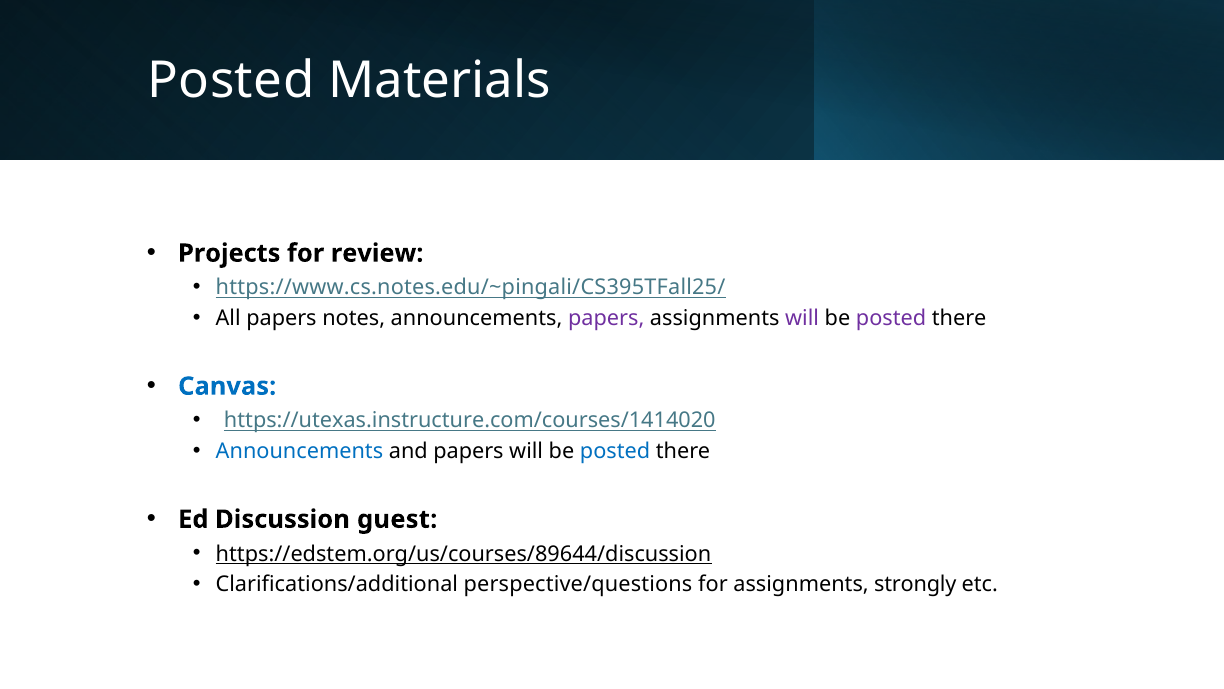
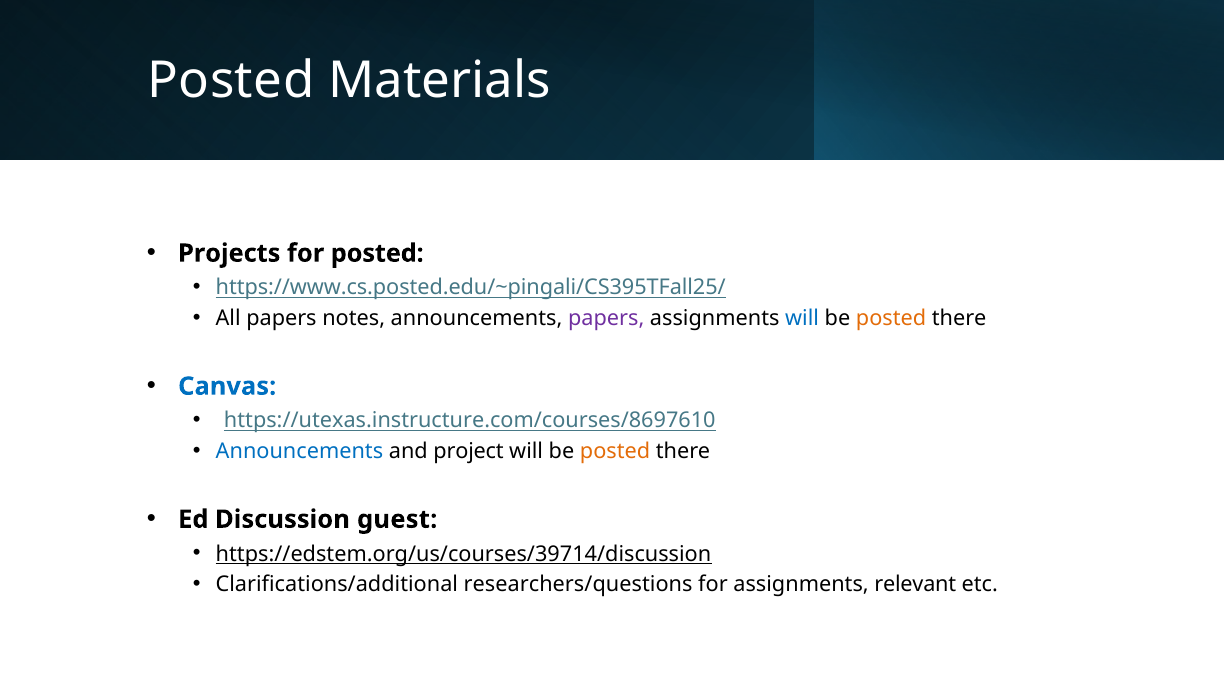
for review: review -> posted
https://www.cs.notes.edu/~pingali/CS395TFall25/: https://www.cs.notes.edu/~pingali/CS395TFall25/ -> https://www.cs.posted.edu/~pingali/CS395TFall25/
will at (802, 318) colour: purple -> blue
posted at (891, 318) colour: purple -> orange
https://utexas.instructure.com/courses/1414020: https://utexas.instructure.com/courses/1414020 -> https://utexas.instructure.com/courses/8697610
and papers: papers -> project
posted at (615, 451) colour: blue -> orange
https://edstem.org/us/courses/89644/discussion: https://edstem.org/us/courses/89644/discussion -> https://edstem.org/us/courses/39714/discussion
perspective/questions: perspective/questions -> researchers/questions
strongly: strongly -> relevant
